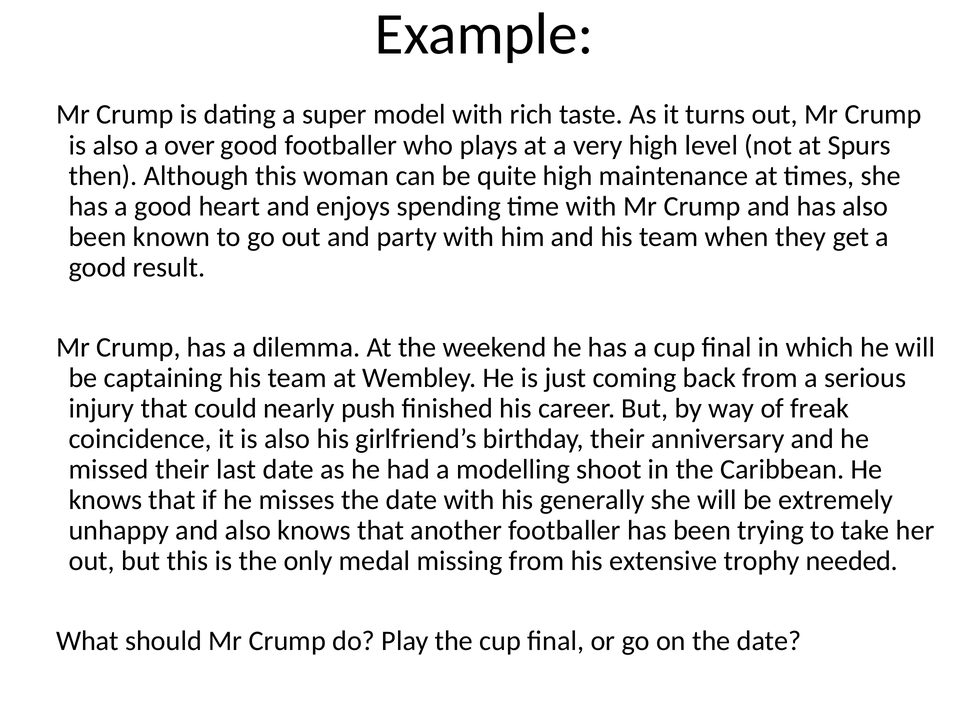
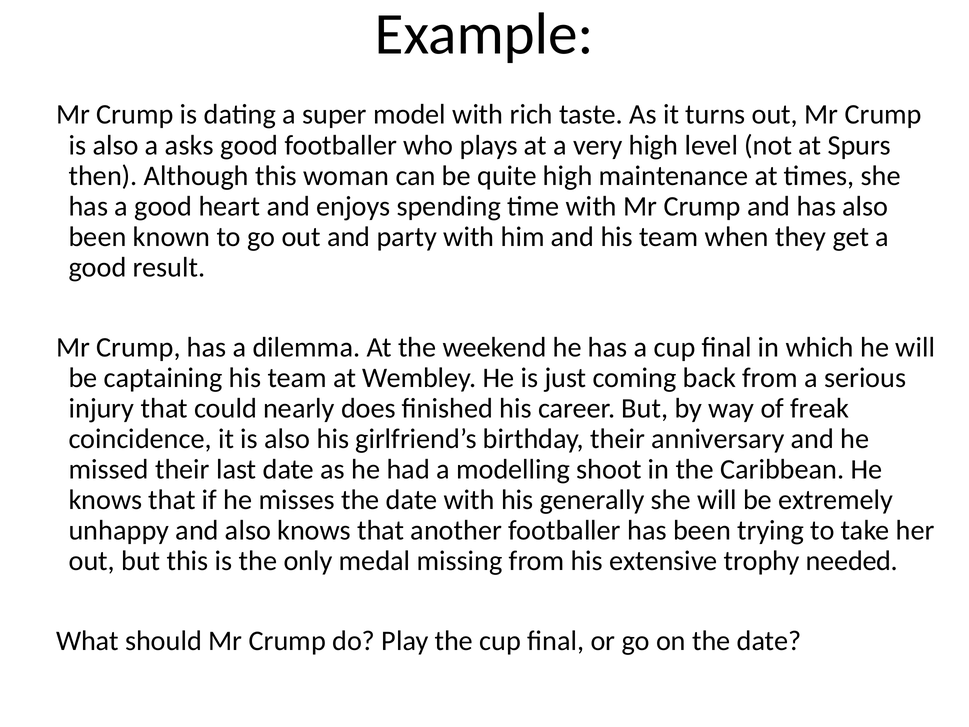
over: over -> asks
push: push -> does
